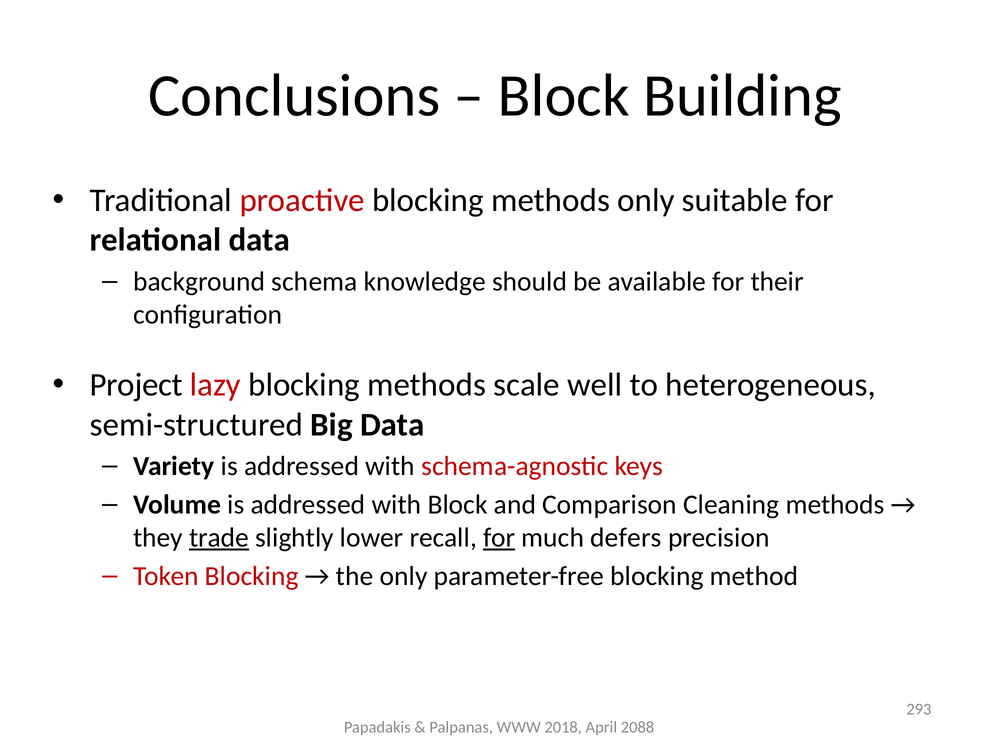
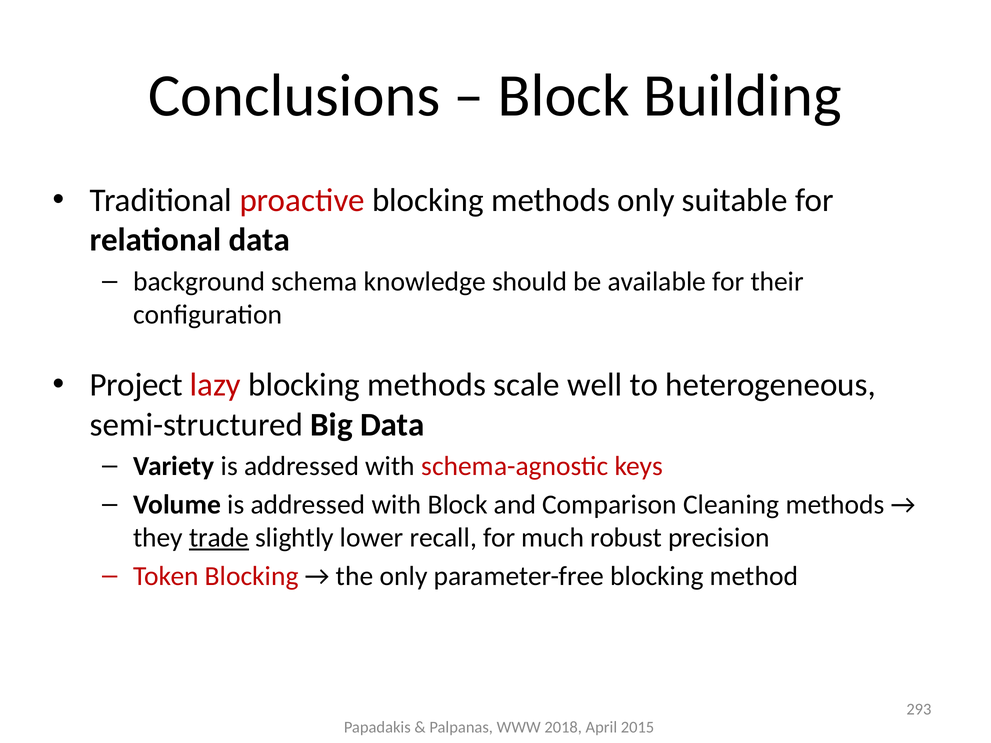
for at (499, 538) underline: present -> none
defers: defers -> robust
2088: 2088 -> 2015
